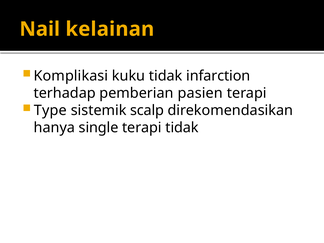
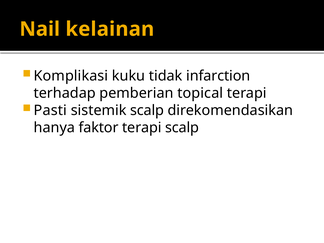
pasien: pasien -> topical
Type: Type -> Pasti
single: single -> faktor
terapi tidak: tidak -> scalp
